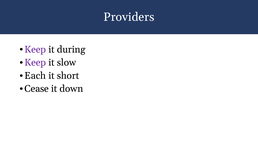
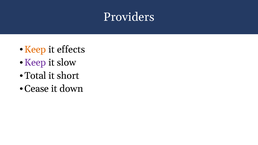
Keep at (35, 50) colour: purple -> orange
during: during -> effects
Each: Each -> Total
